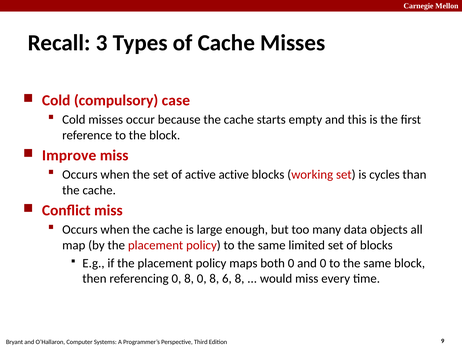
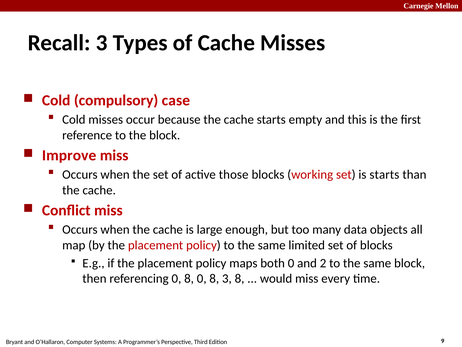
active active: active -> those
is cycles: cycles -> starts
and 0: 0 -> 2
8 6: 6 -> 3
